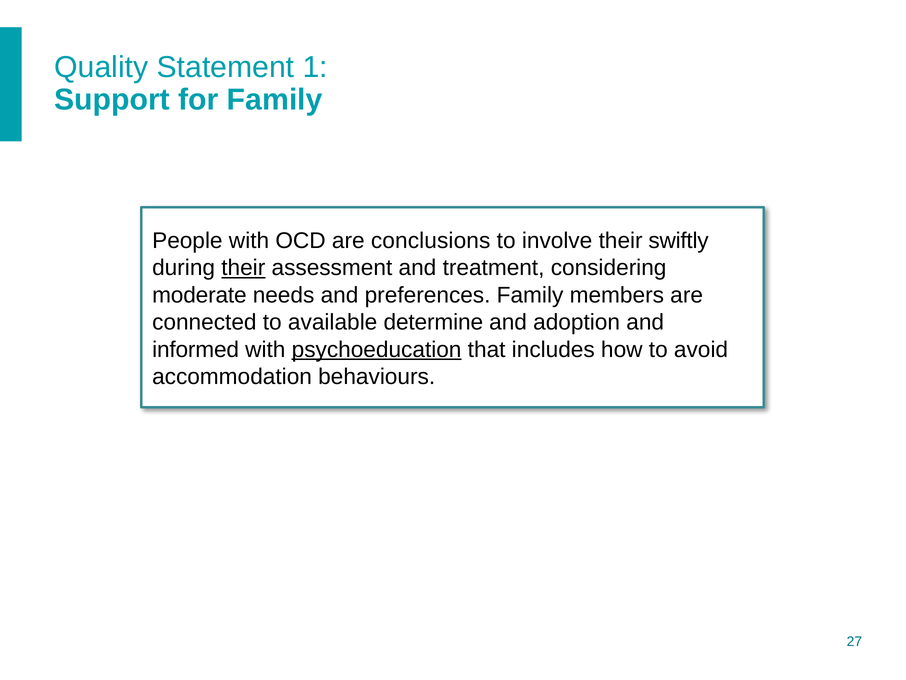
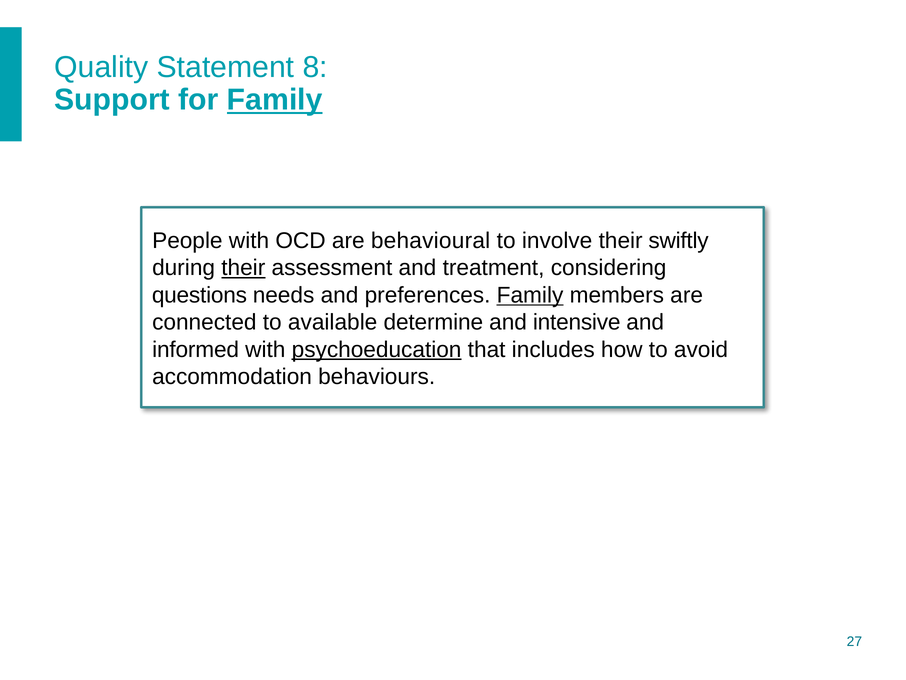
1: 1 -> 8
Family at (275, 100) underline: none -> present
conclusions: conclusions -> behavioural
moderate: moderate -> questions
Family at (530, 295) underline: none -> present
adoption: adoption -> intensive
